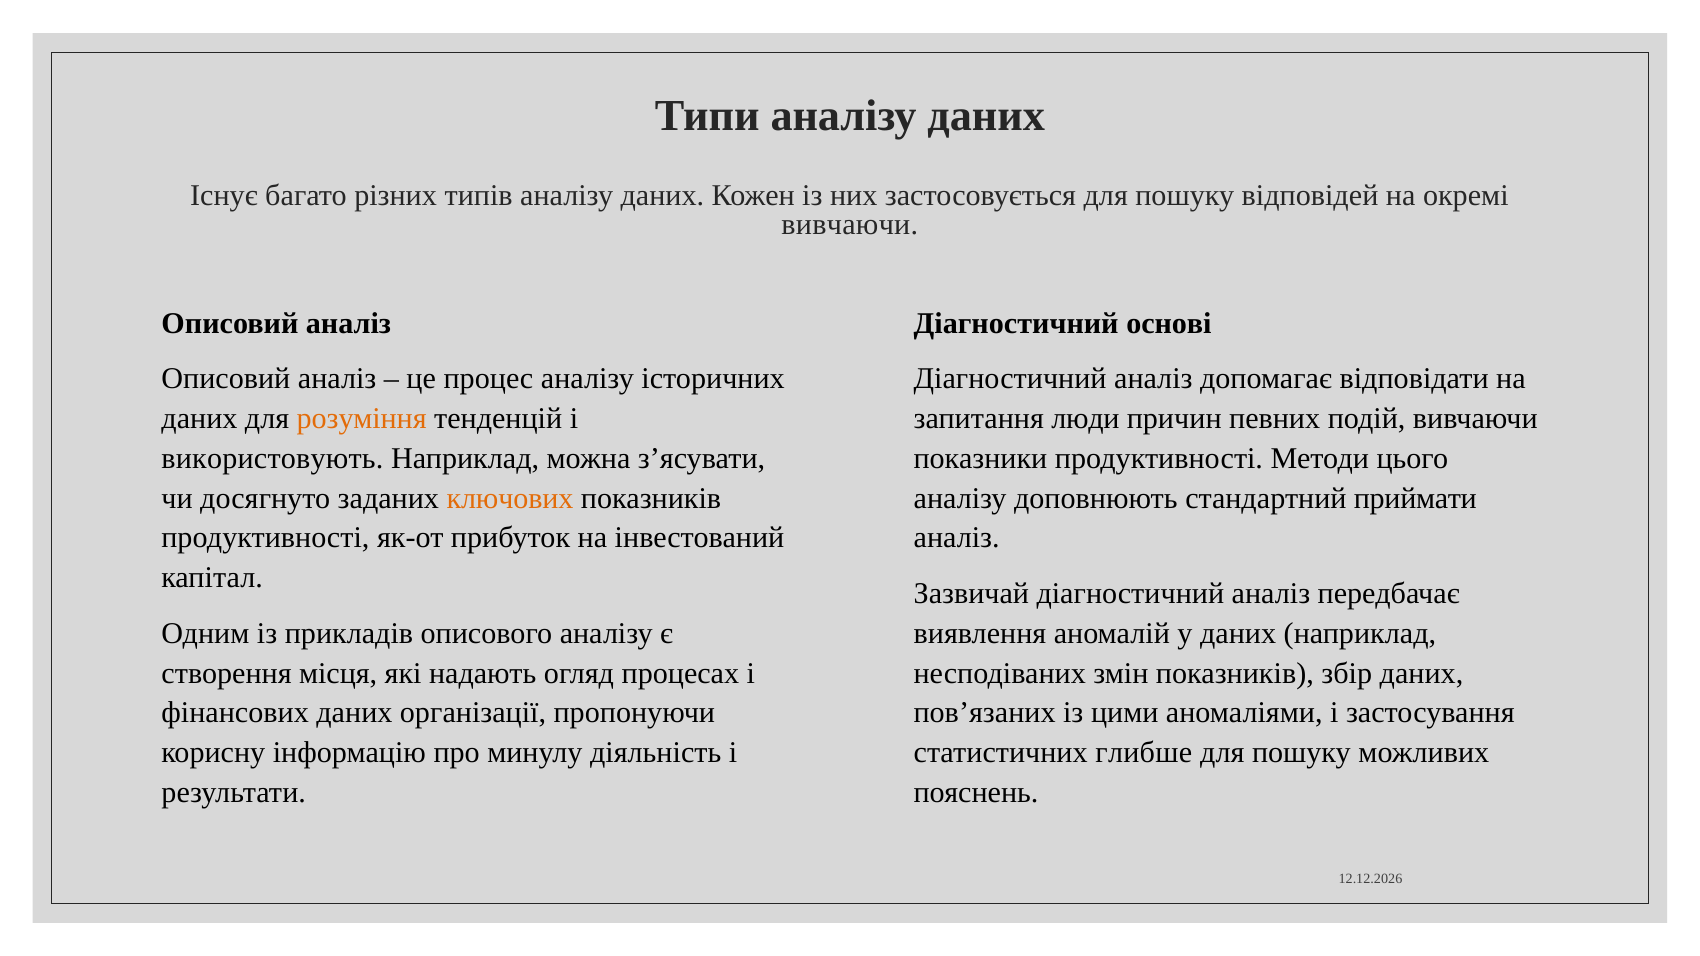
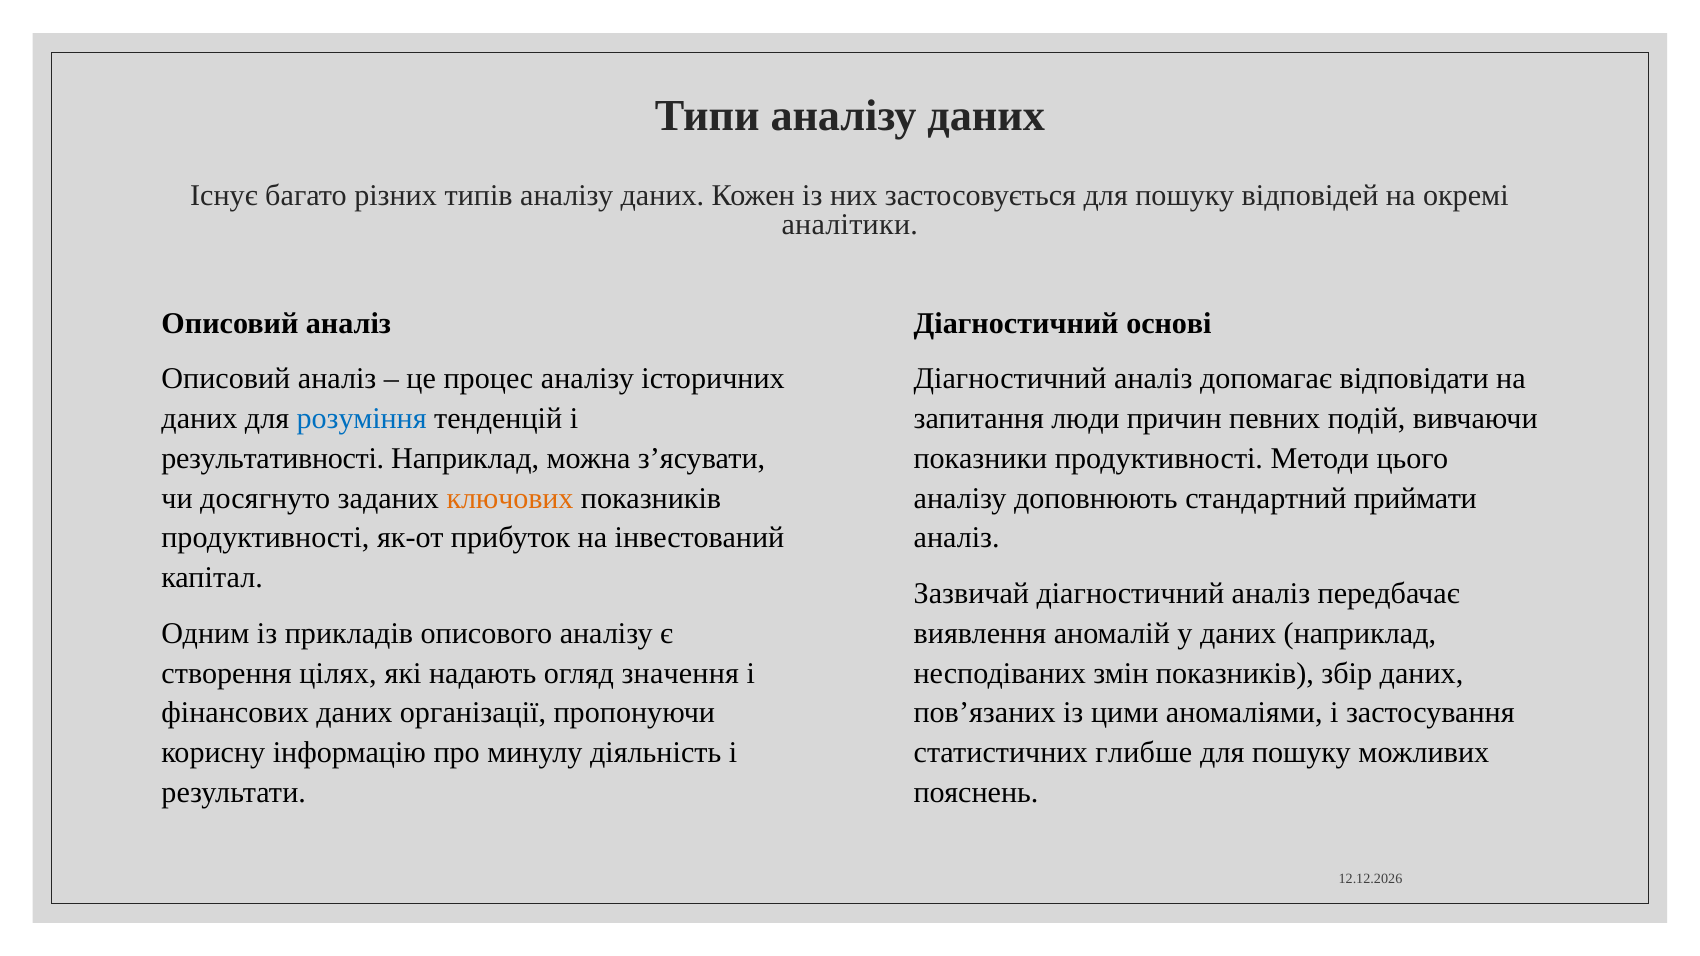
вивчаючи at (850, 225): вивчаючи -> аналітики
розуміння colour: orange -> blue
використовують: використовують -> результативності
місця: місця -> цілях
процесах: процесах -> значення
